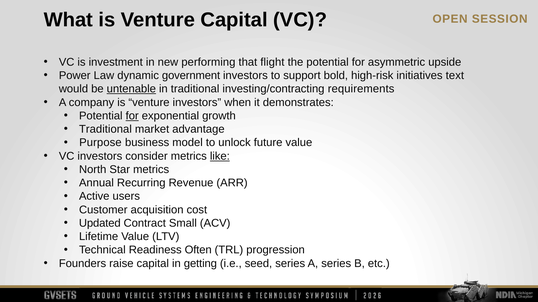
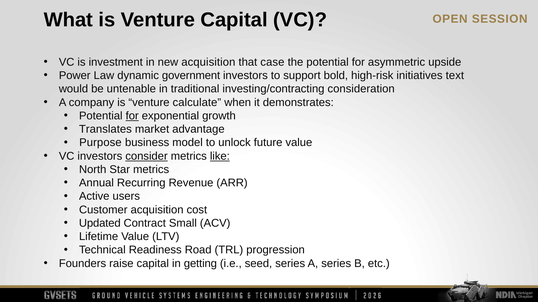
new performing: performing -> acquisition
flight: flight -> case
untenable underline: present -> none
requirements: requirements -> consideration
venture investors: investors -> calculate
Traditional at (105, 129): Traditional -> Translates
consider underline: none -> present
Often: Often -> Road
